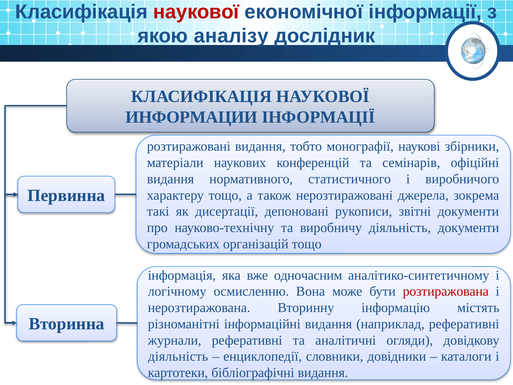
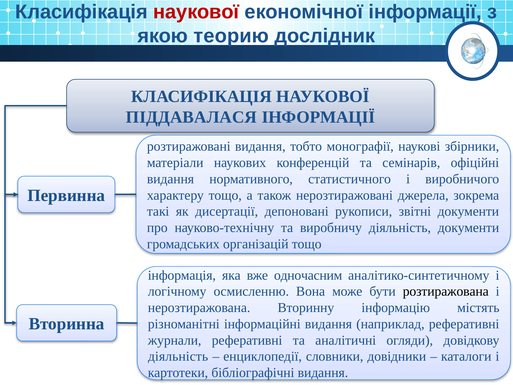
аналізу: аналізу -> теорию
ИНФОРМАЦИИ: ИНФОРМАЦИИ -> ПІДДАВАЛАСЯ
розтиражована colour: red -> black
